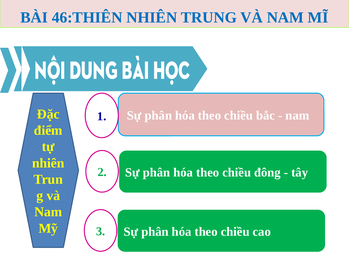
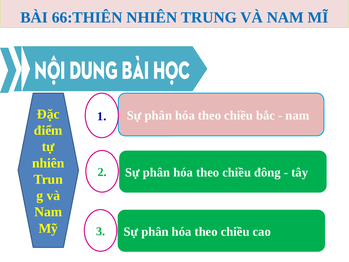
46:THIÊN: 46:THIÊN -> 66:THIÊN
